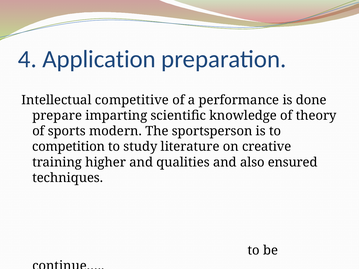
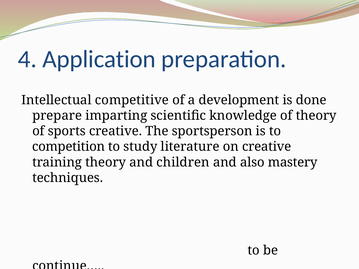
performance: performance -> development
sports modern: modern -> creative
training higher: higher -> theory
qualities: qualities -> children
ensured: ensured -> mastery
